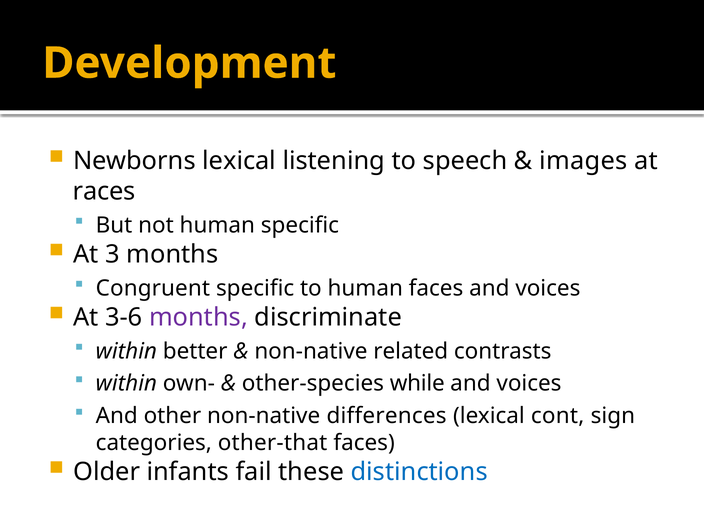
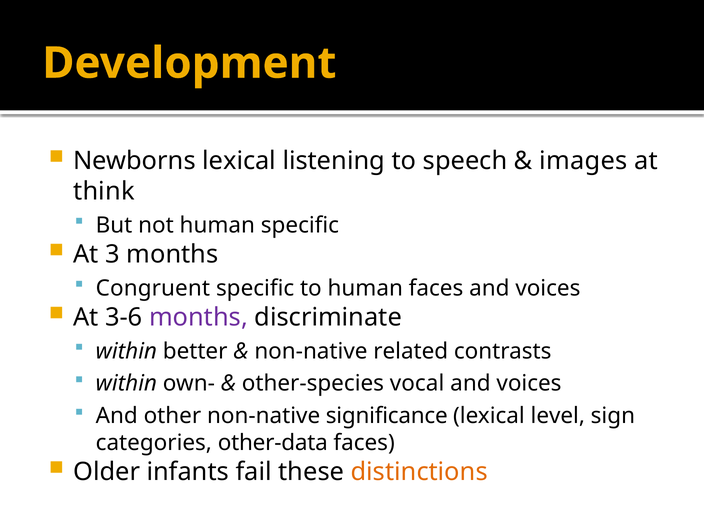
races: races -> think
while: while -> vocal
differences: differences -> significance
cont: cont -> level
other-that: other-that -> other-data
distinctions colour: blue -> orange
